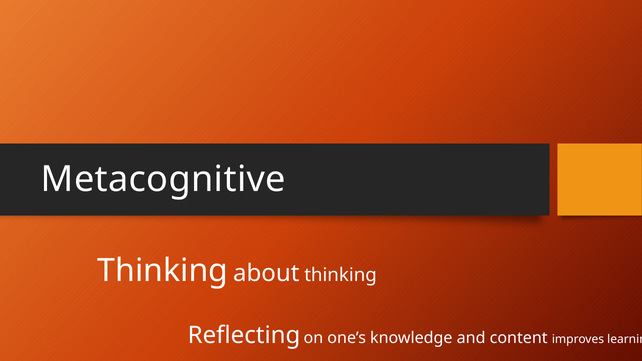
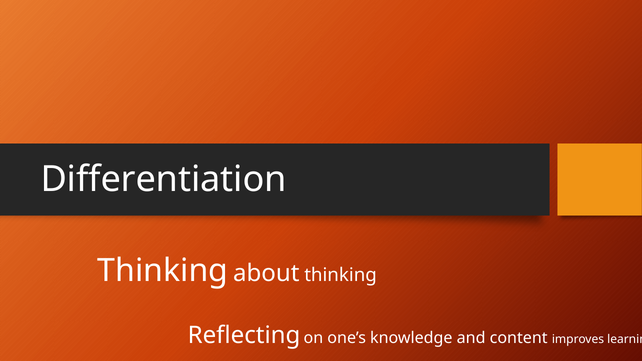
Metacognitive: Metacognitive -> Differentiation
